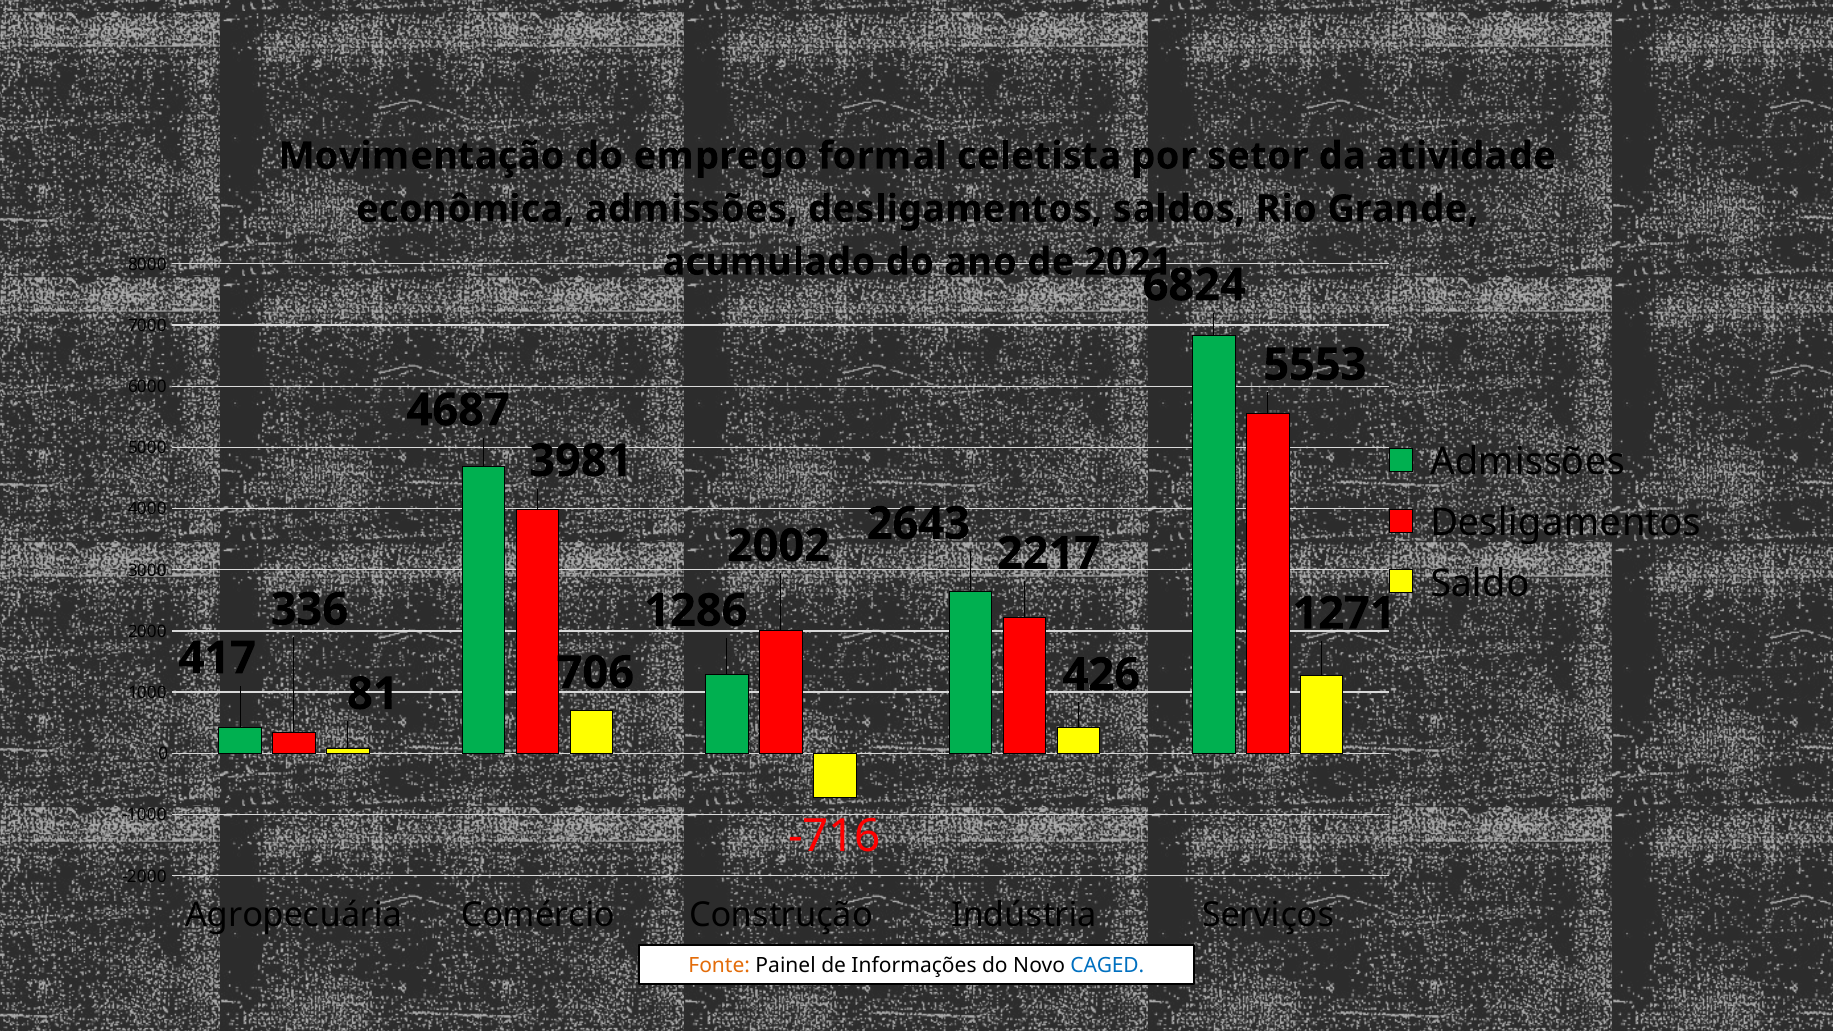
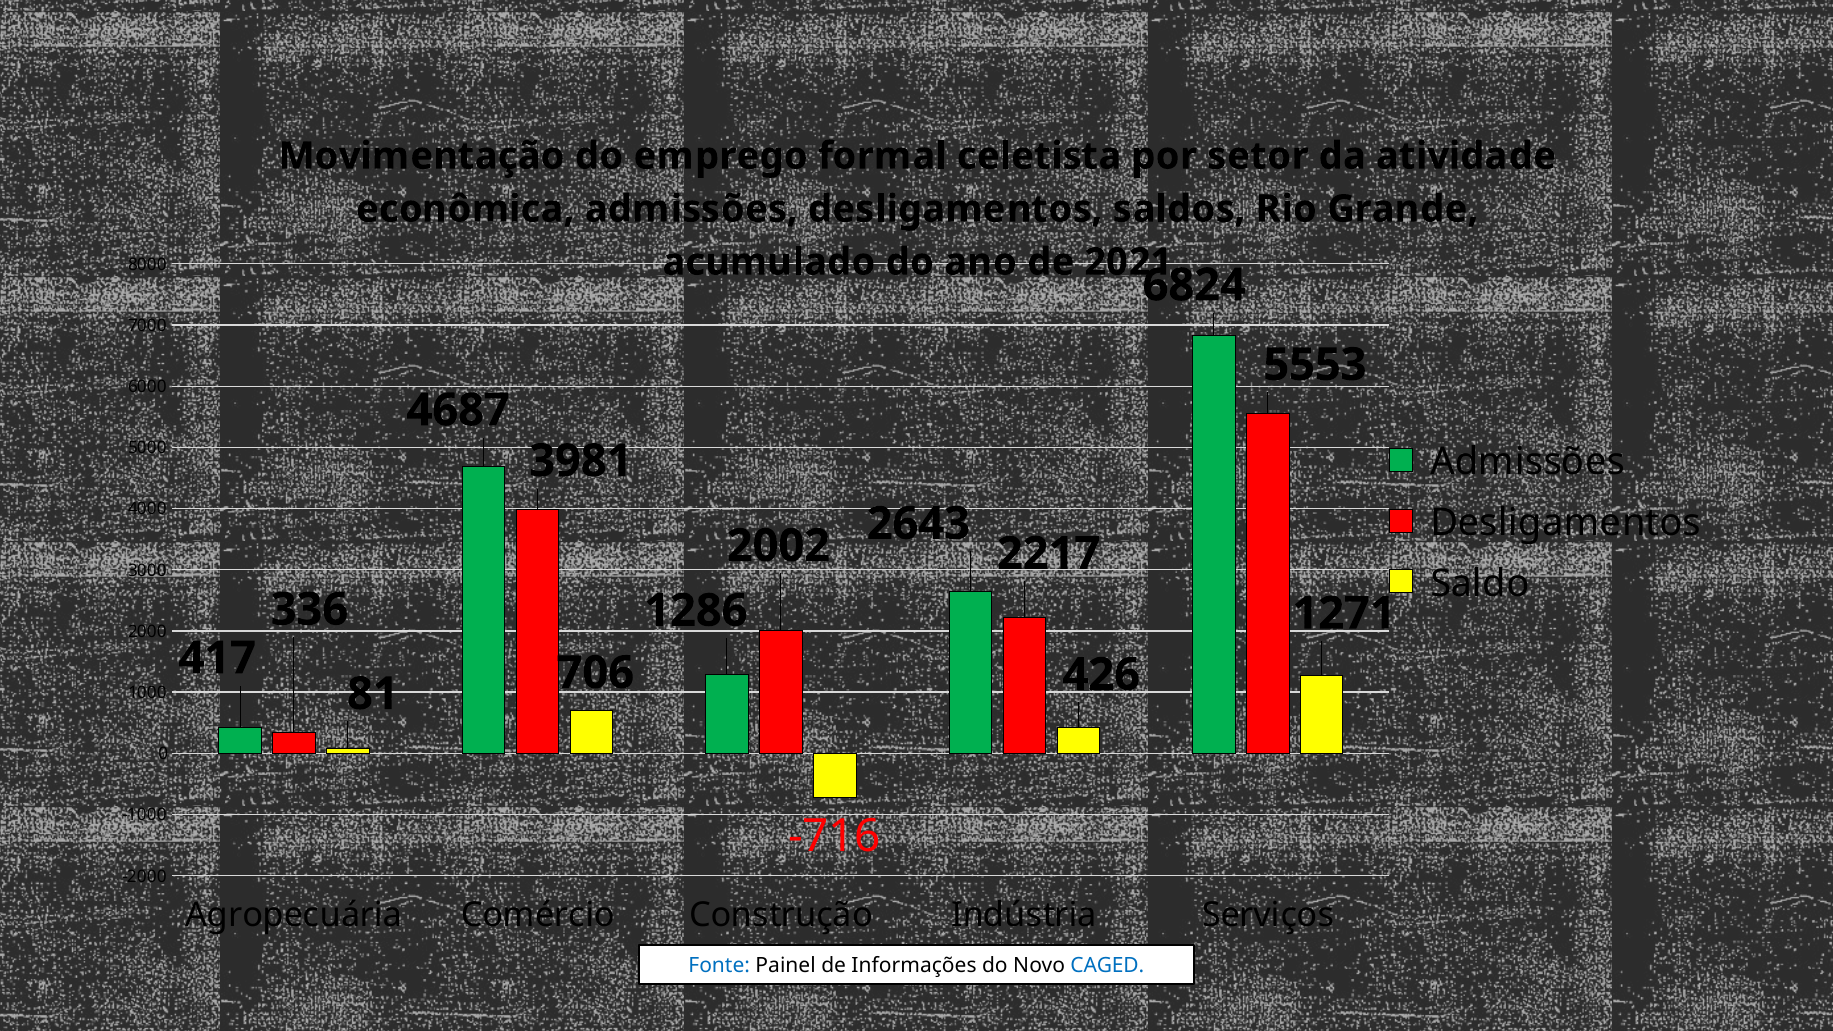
Fonte colour: orange -> blue
